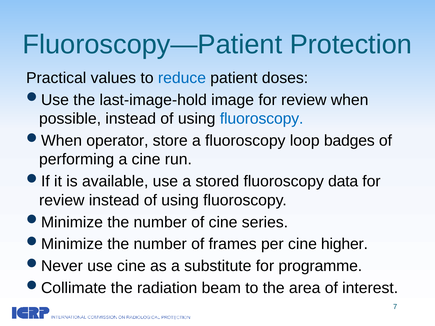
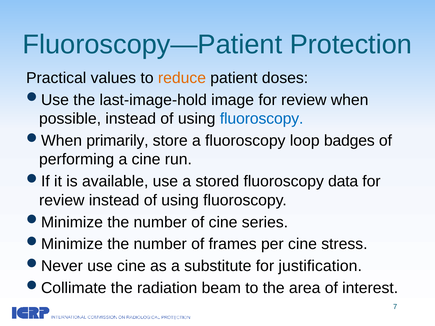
reduce colour: blue -> orange
operator: operator -> primarily
higher: higher -> stress
programme: programme -> justification
